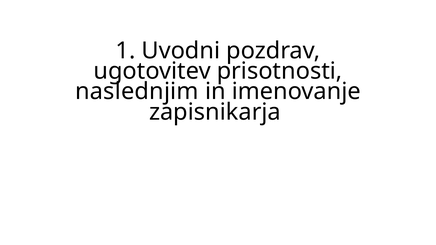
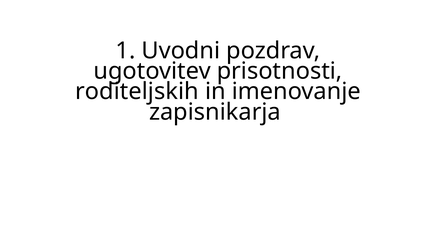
naslednjim: naslednjim -> roditeljskih
